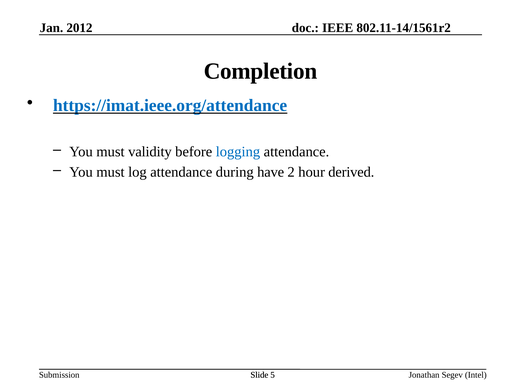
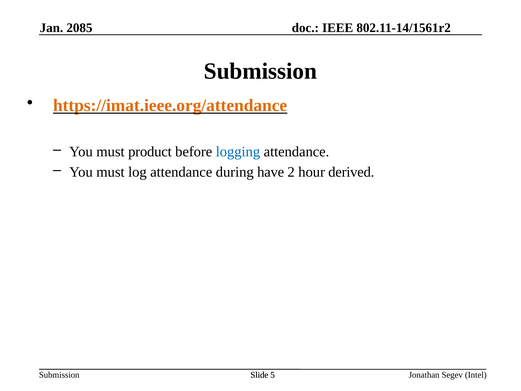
2012: 2012 -> 2085
Completion at (261, 71): Completion -> Submission
https://imat.ieee.org/attendance colour: blue -> orange
validity: validity -> product
